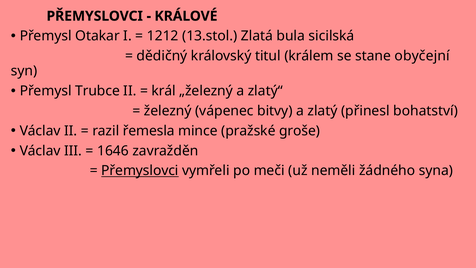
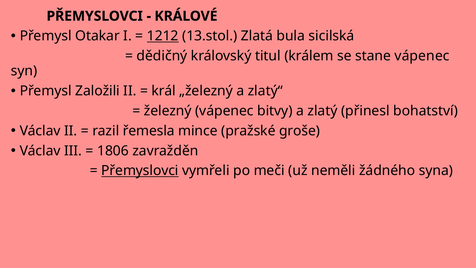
1212 underline: none -> present
stane obyčejní: obyčejní -> vápenec
Trubce: Trubce -> Založili
1646: 1646 -> 1806
